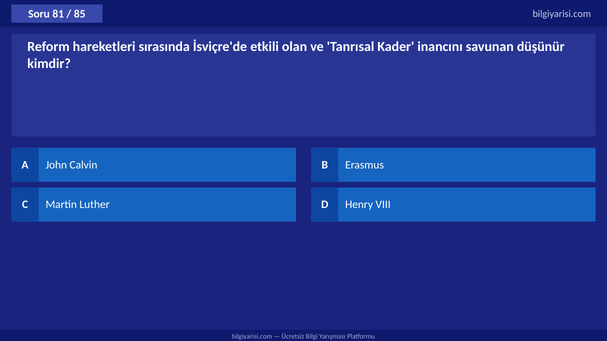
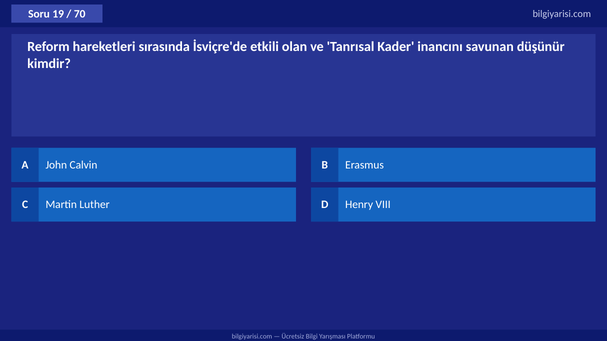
81: 81 -> 19
85: 85 -> 70
